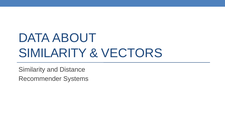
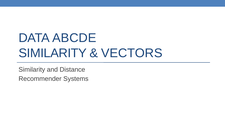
ABOUT: ABOUT -> ABCDE
